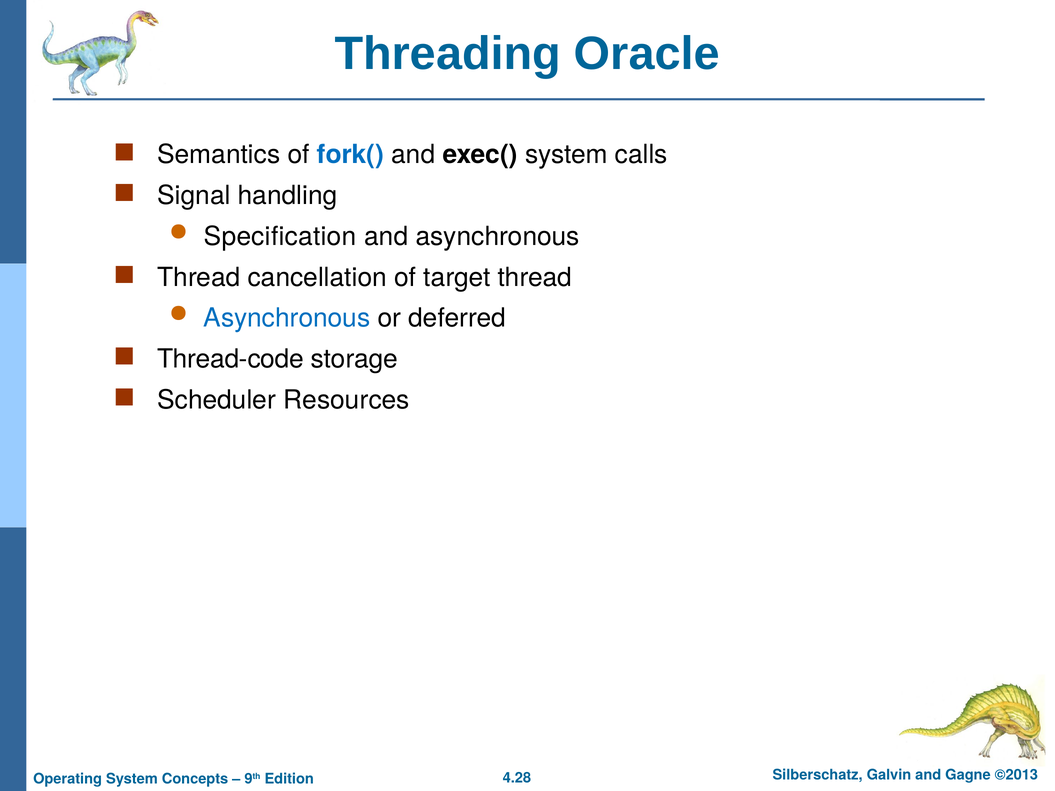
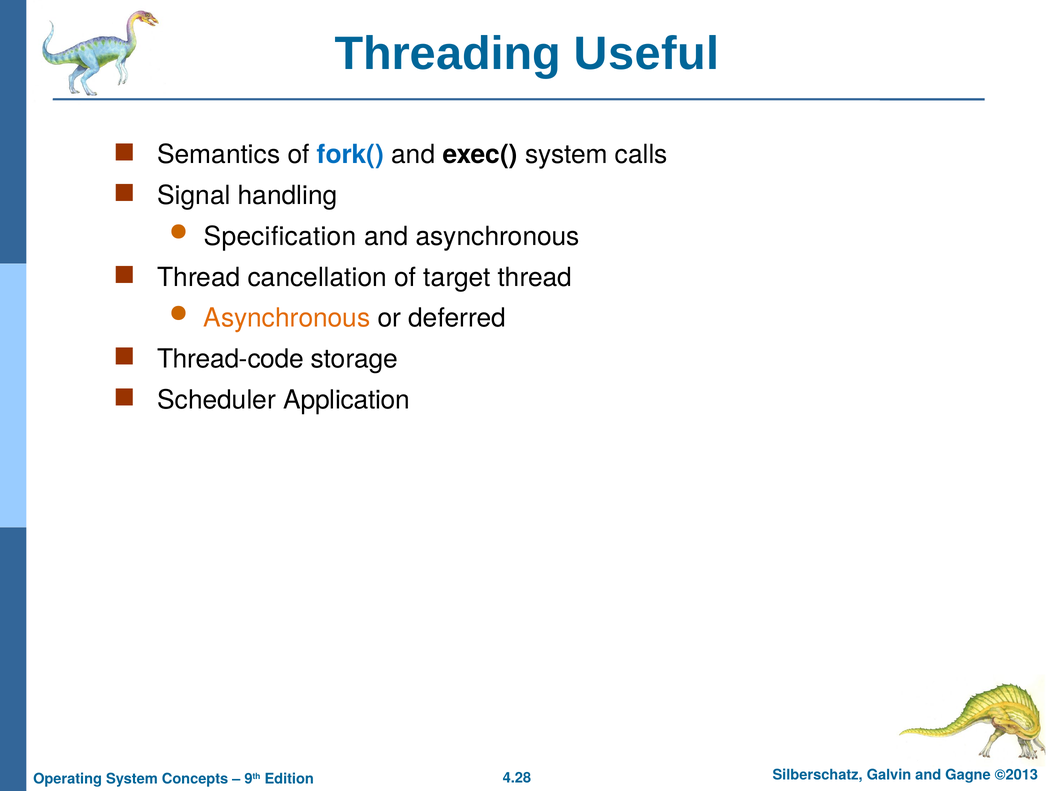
Oracle: Oracle -> Useful
Asynchronous at (287, 318) colour: blue -> orange
Resources: Resources -> Application
